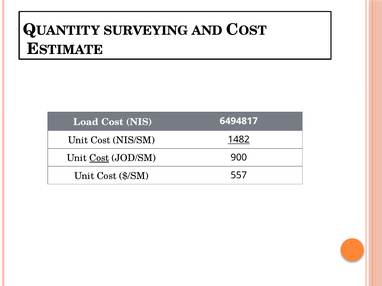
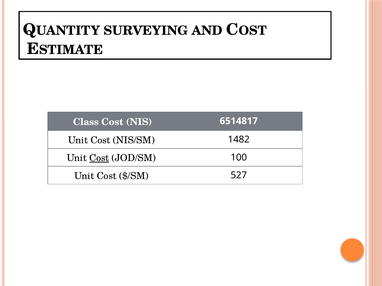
Load: Load -> Class
6494817: 6494817 -> 6514817
1482 underline: present -> none
900: 900 -> 100
557: 557 -> 527
